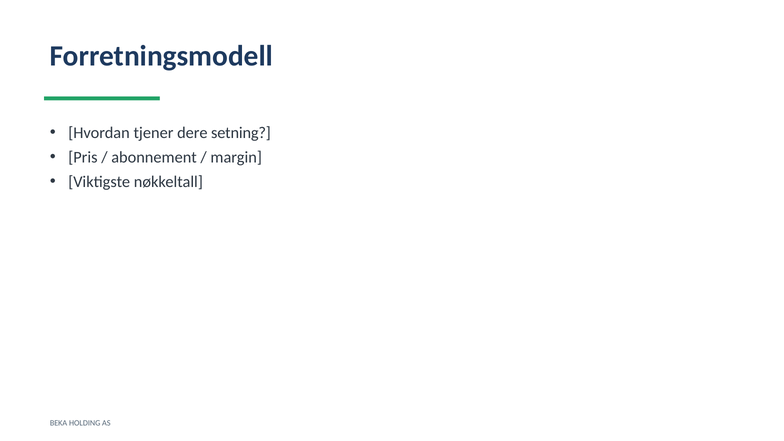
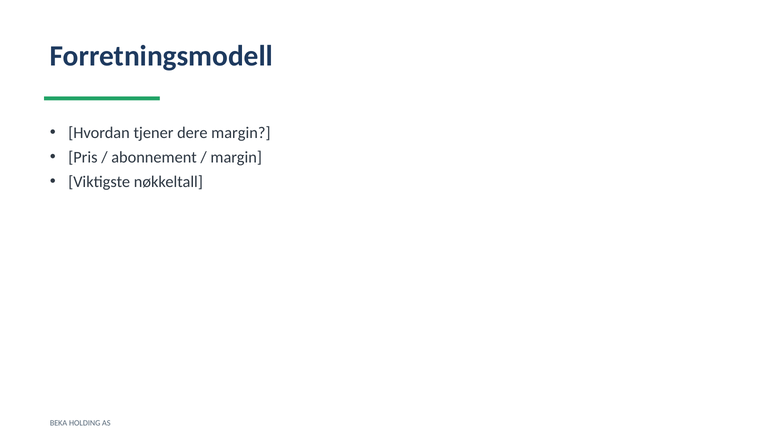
dere setning: setning -> margin
